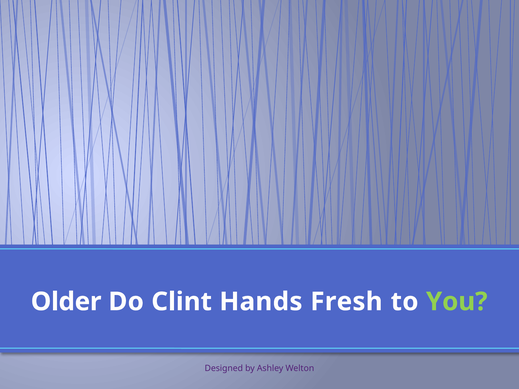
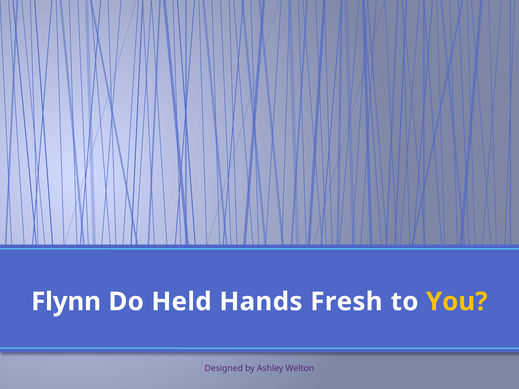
Older: Older -> Flynn
Clint: Clint -> Held
You colour: light green -> yellow
